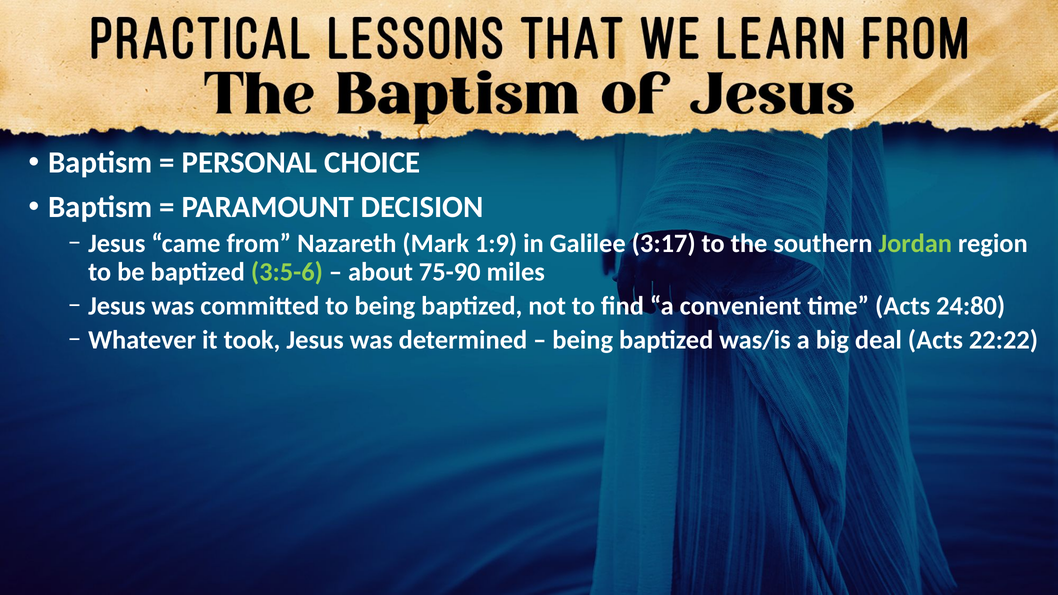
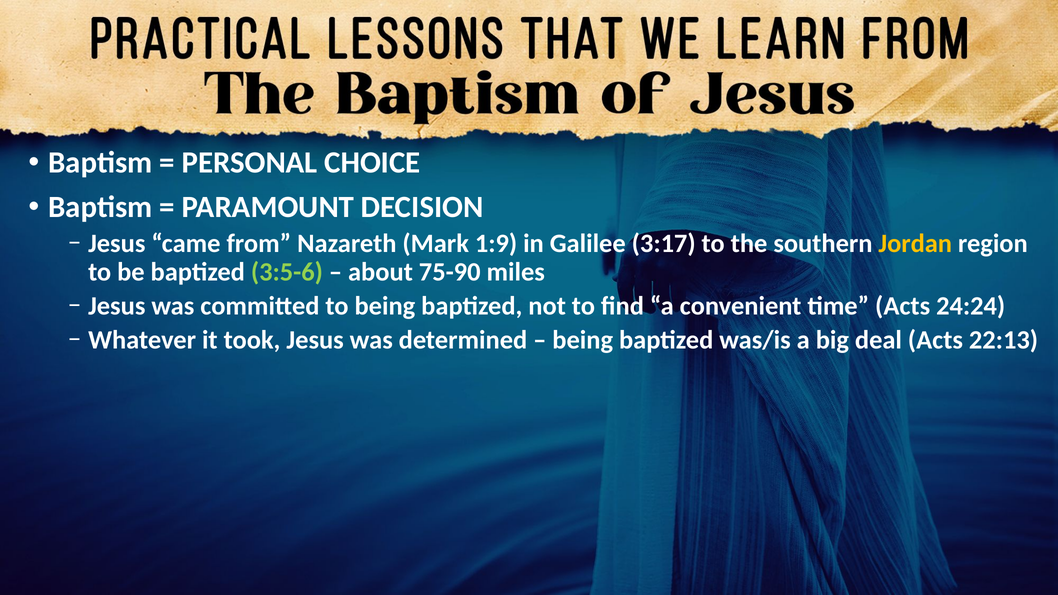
Jordan colour: light green -> yellow
24:80: 24:80 -> 24:24
22:22: 22:22 -> 22:13
